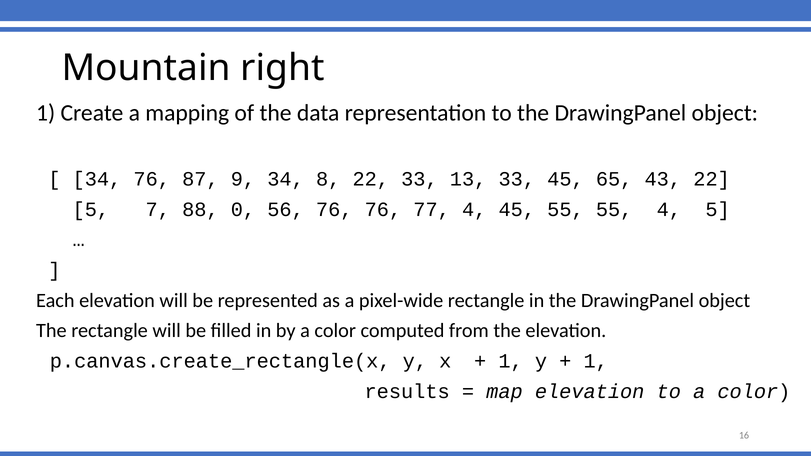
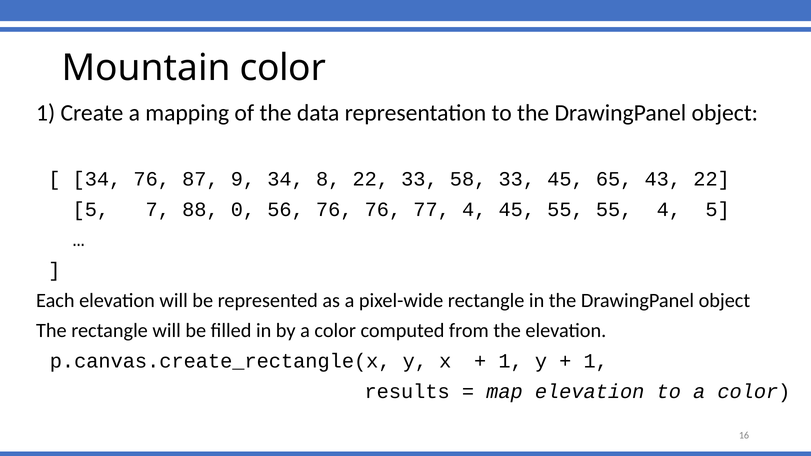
Mountain right: right -> color
13: 13 -> 58
